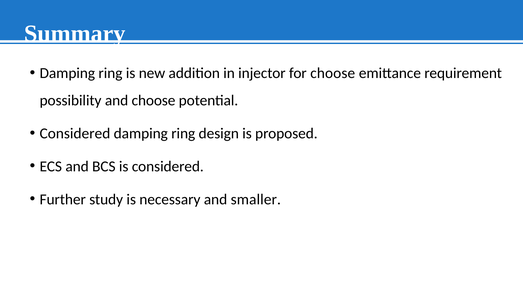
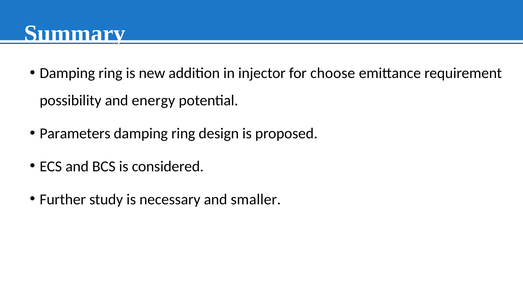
and choose: choose -> energy
Considered at (75, 134): Considered -> Parameters
